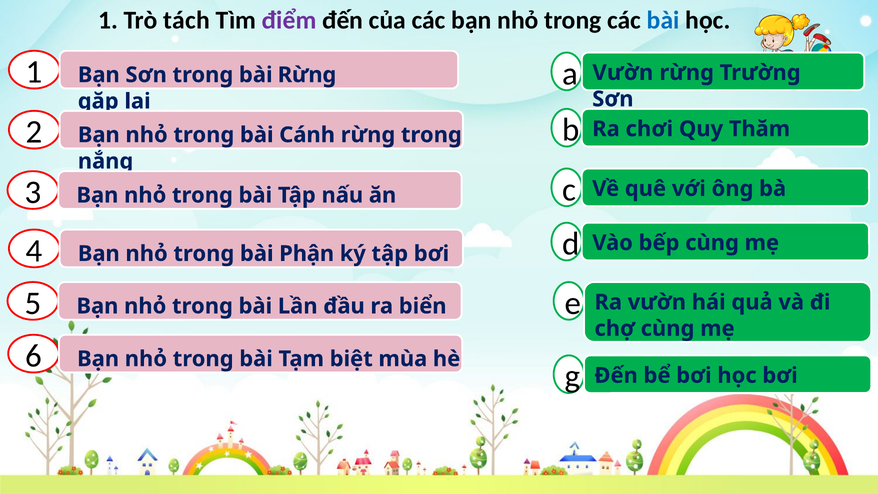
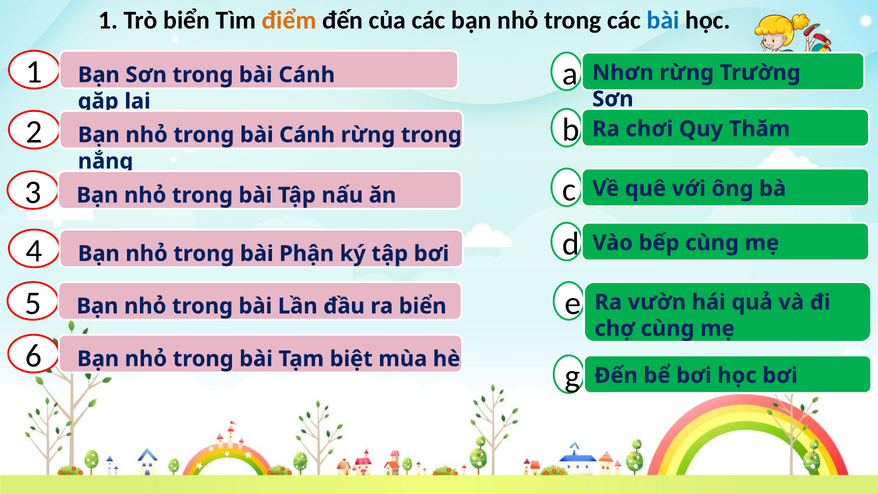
Trò tách: tách -> biển
điểm colour: purple -> orange
Sơn trong bài Rừng: Rừng -> Cánh
a Vườn: Vườn -> Nhơn
